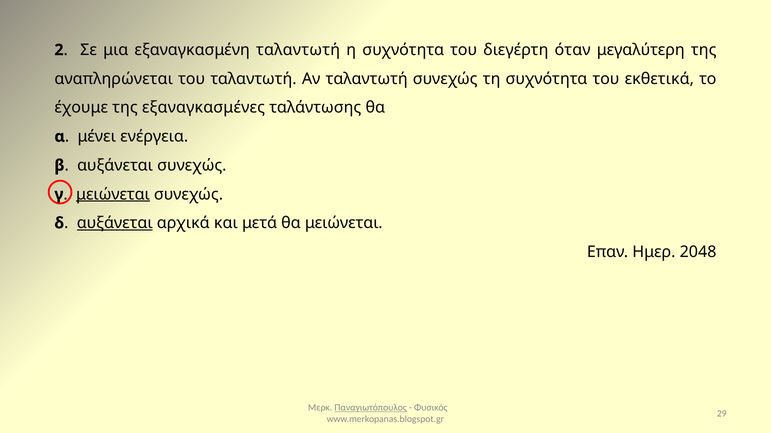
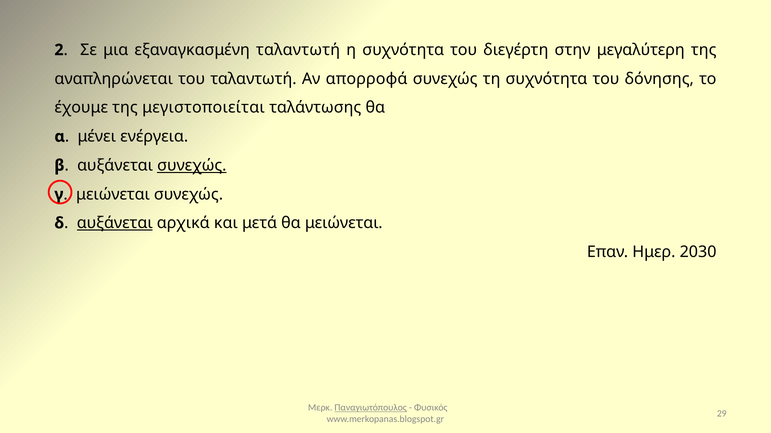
όταν: όταν -> στην
Αν ταλαντωτή: ταλαντωτή -> απορροφά
εκθετικά: εκθετικά -> δόνησης
εξαναγκασμένες: εξαναγκασμένες -> μεγιστοποιείται
συνεχώς at (192, 166) underline: none -> present
μειώνεται at (113, 195) underline: present -> none
2048: 2048 -> 2030
